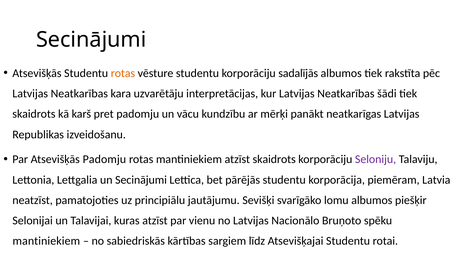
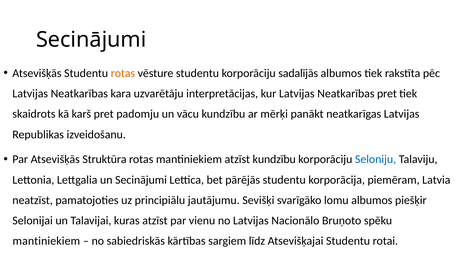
Neatkarības šādi: šādi -> pret
Atsevišķās Padomju: Padomju -> Struktūra
atzīst skaidrots: skaidrots -> kundzību
Seloniju colour: purple -> blue
